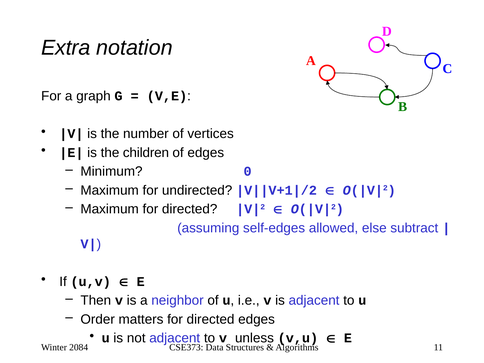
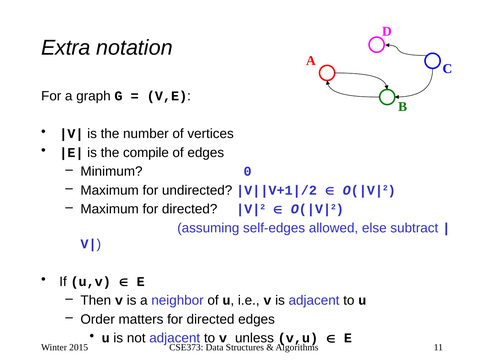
children: children -> compile
2084: 2084 -> 2015
